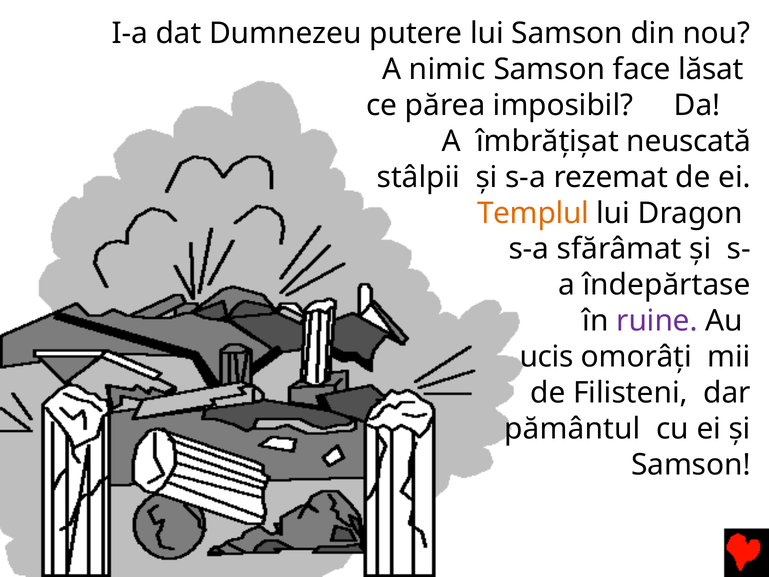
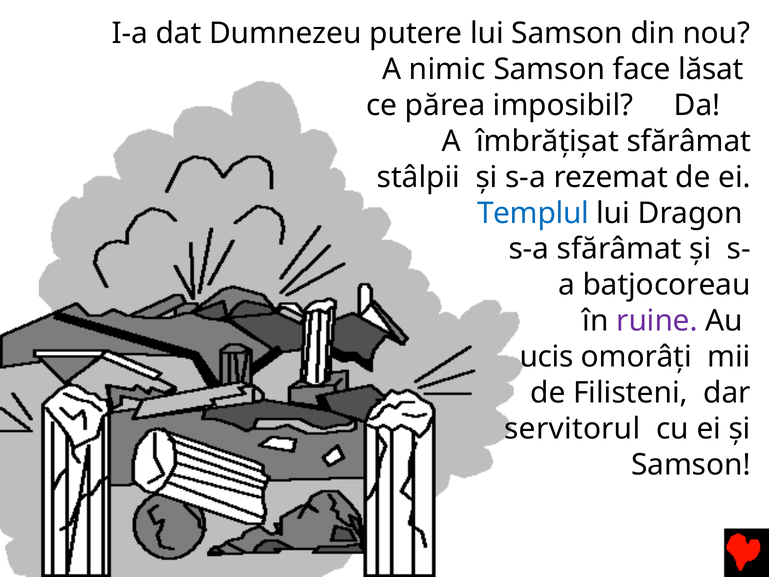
îmbrăţişat neuscată: neuscată -> sfărâmat
Templul colour: orange -> blue
îndepărtase: îndepărtase -> batjocoreau
pământul: pământul -> servitorul
